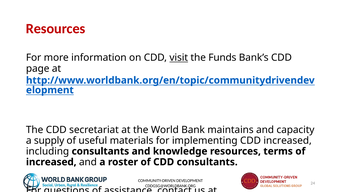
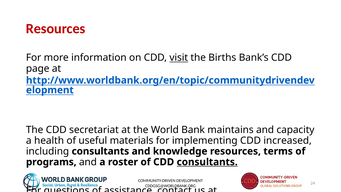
Funds: Funds -> Births
supply: supply -> health
increased at (51, 162): increased -> programs
consultants at (207, 162) underline: none -> present
